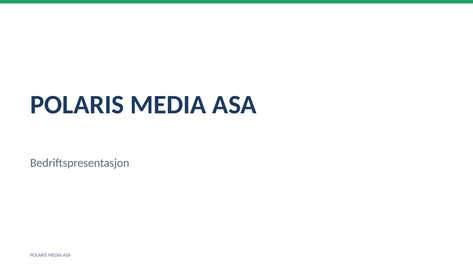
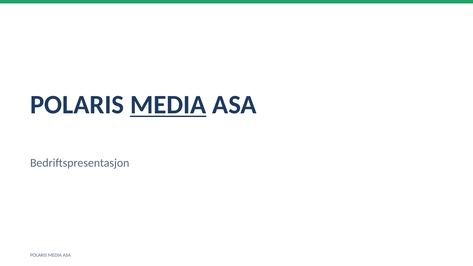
MEDIA at (168, 105) underline: none -> present
